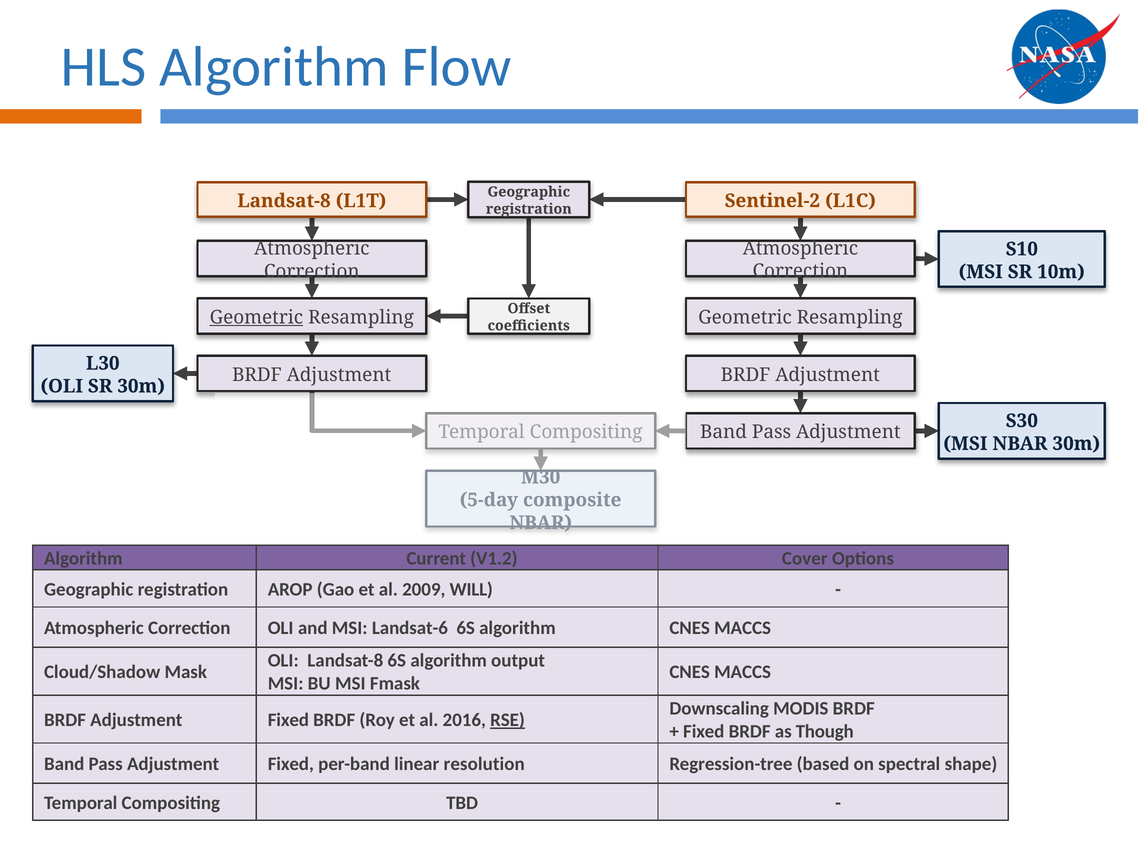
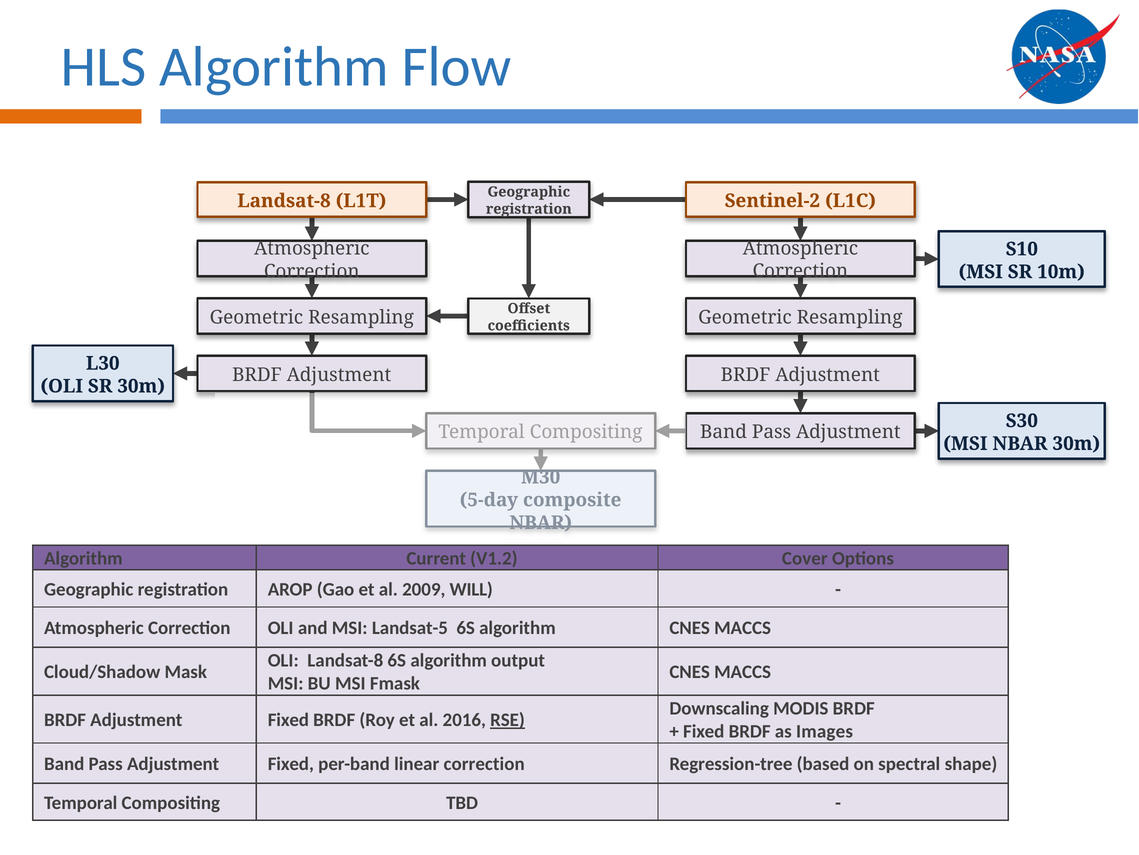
Geometric at (256, 317) underline: present -> none
Landsat-6: Landsat-6 -> Landsat-5
Though: Though -> Images
linear resolution: resolution -> correction
